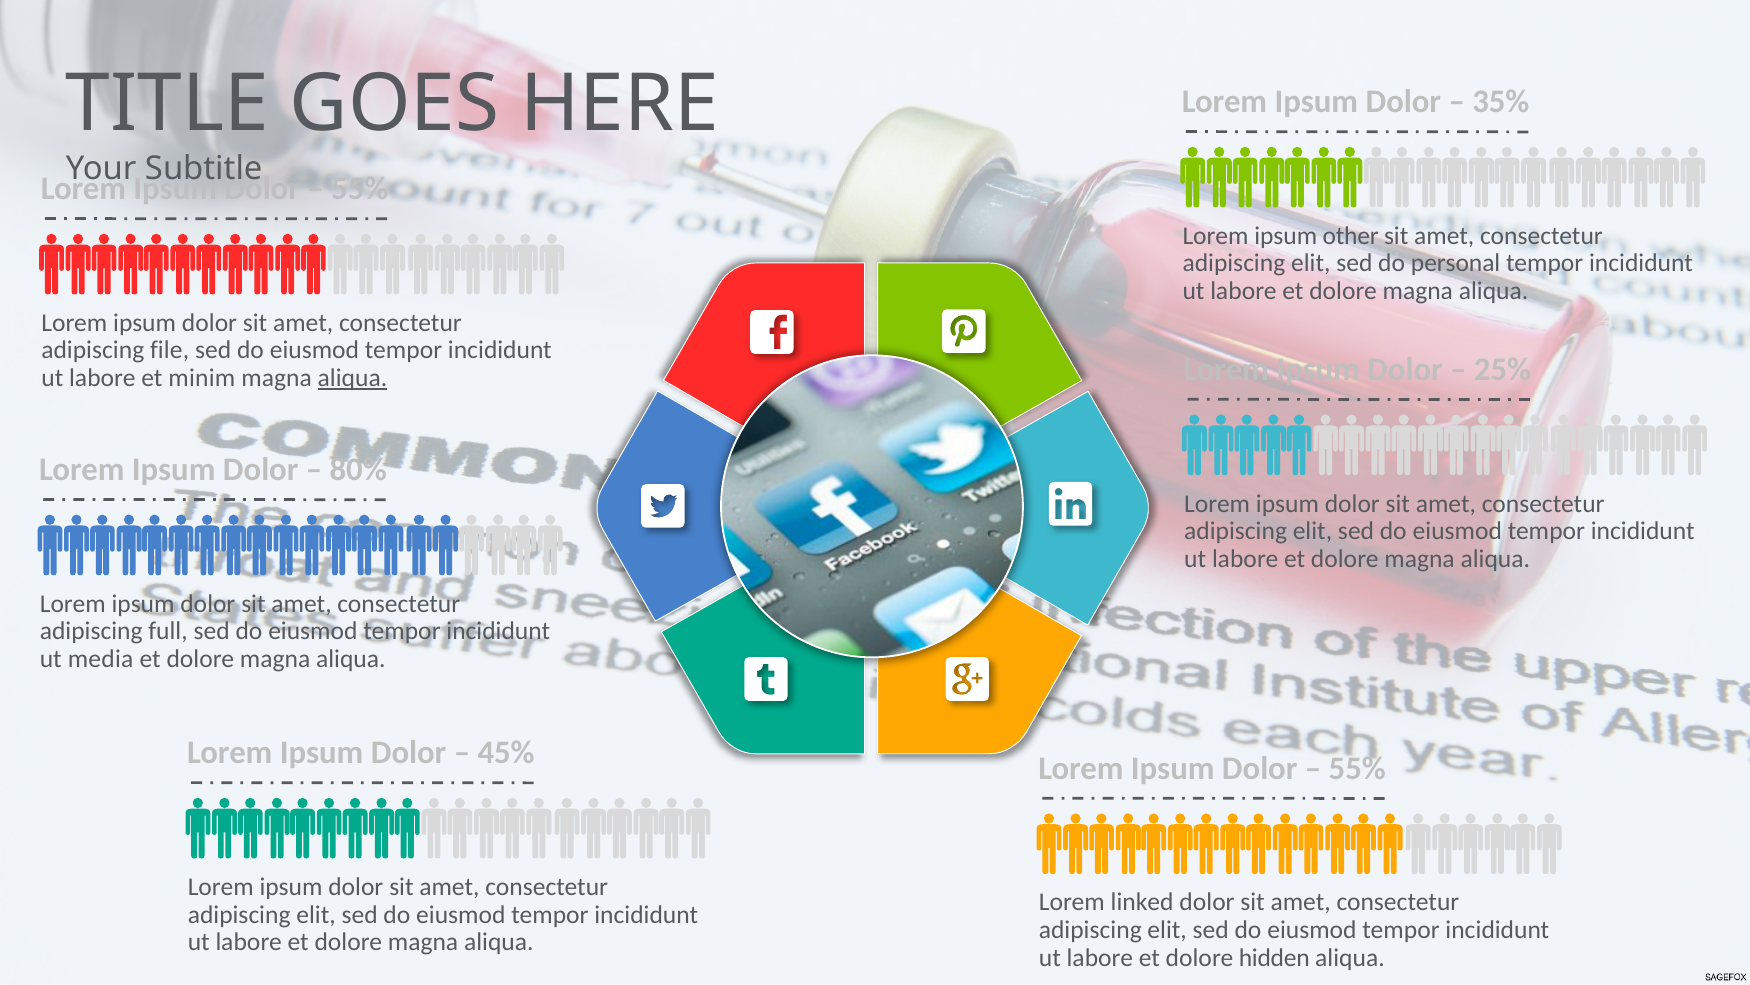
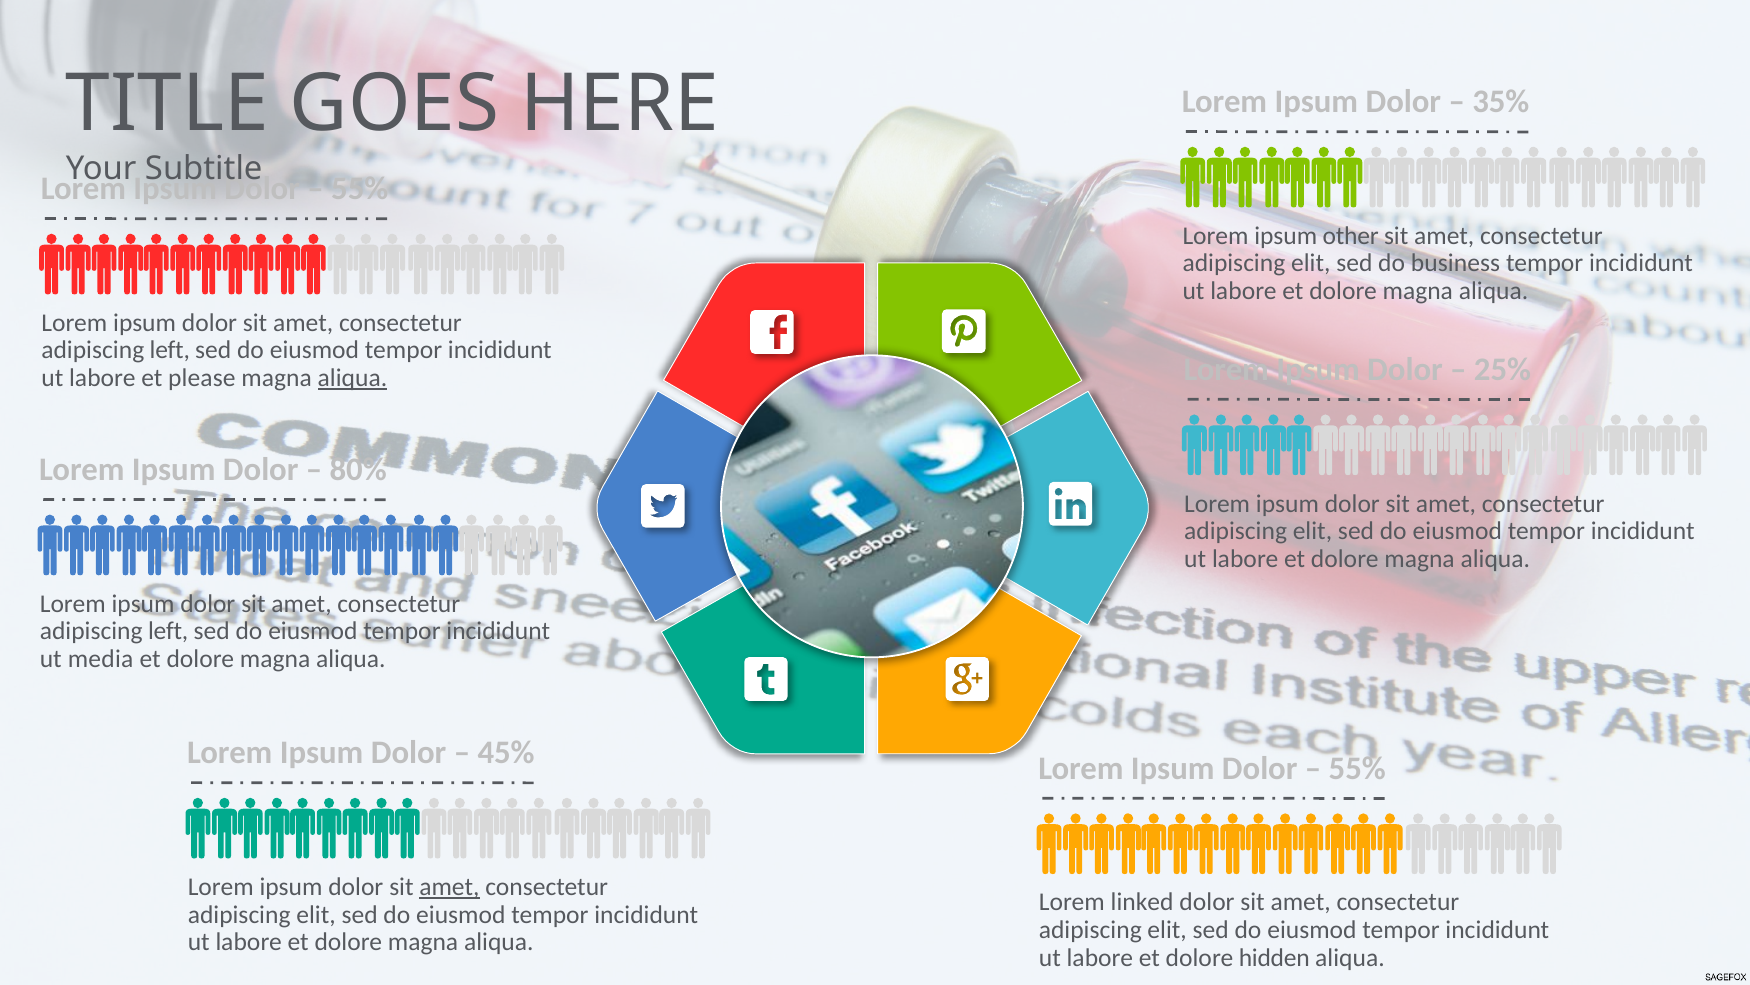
personal: personal -> business
file at (170, 350): file -> left
minim: minim -> please
full at (168, 631): full -> left
amet at (449, 886) underline: none -> present
